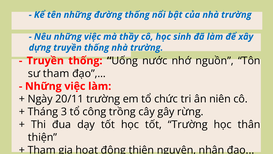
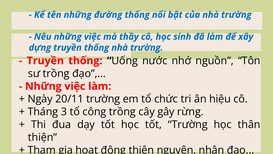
sư tham: tham -> trồng
niên: niên -> hiệu
